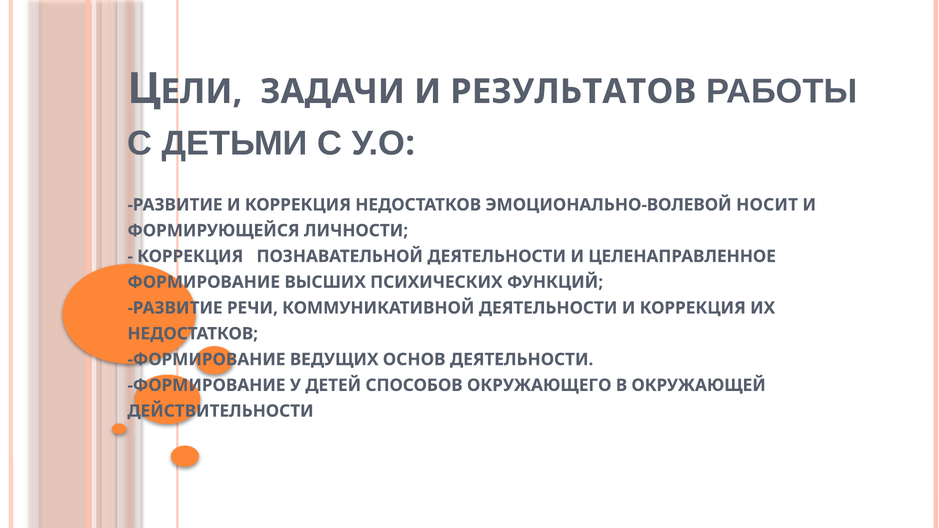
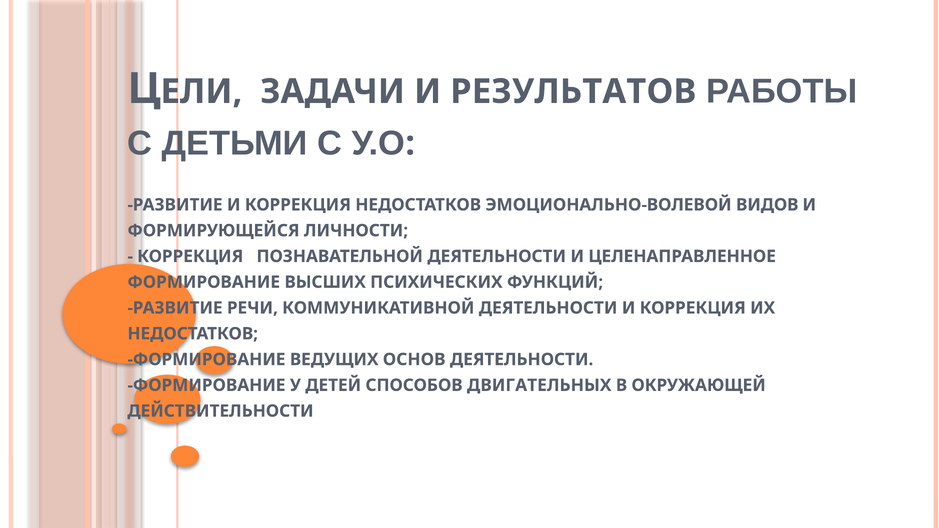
НОСИТ: НОСИТ -> ВИДОВ
ОКРУЖАЮЩЕГО: ОКРУЖАЮЩЕГО -> ДВИГАТЕЛЬНЫХ
